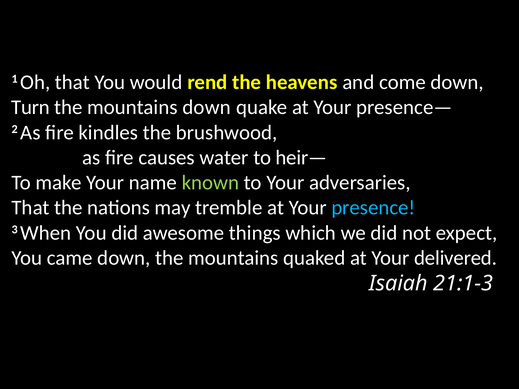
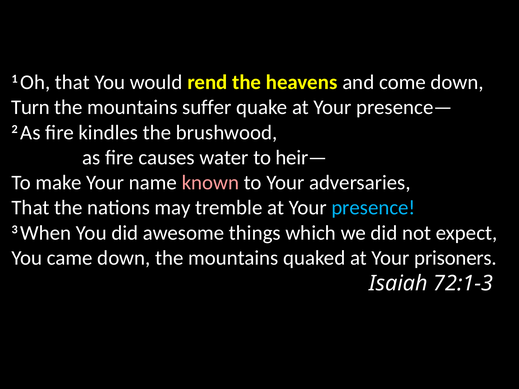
mountains down: down -> suffer
known colour: light green -> pink
delivered: delivered -> prisoners
21:1-3: 21:1-3 -> 72:1-3
